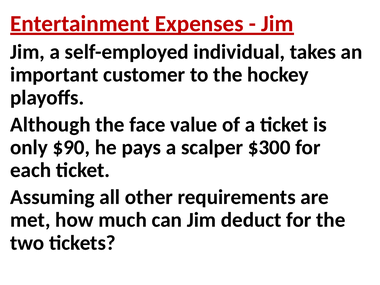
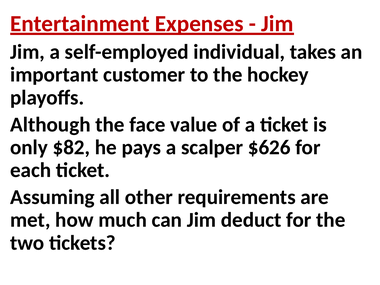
$90: $90 -> $82
$300: $300 -> $626
